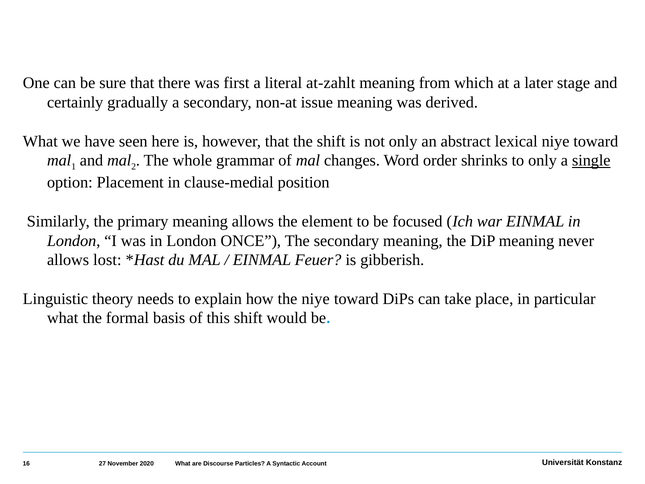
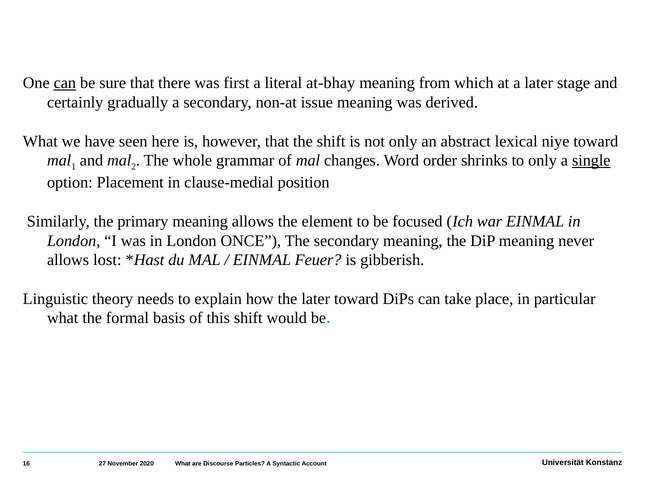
can at (65, 83) underline: none -> present
at-zahlt: at-zahlt -> at-bhay
the niye: niye -> later
